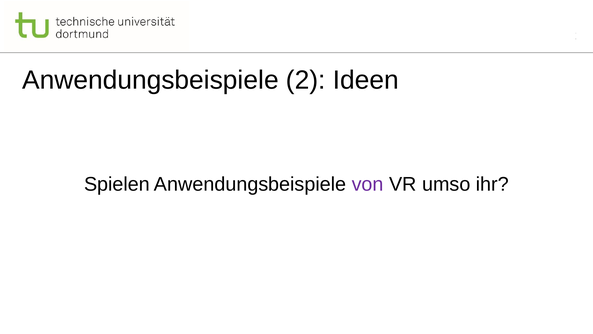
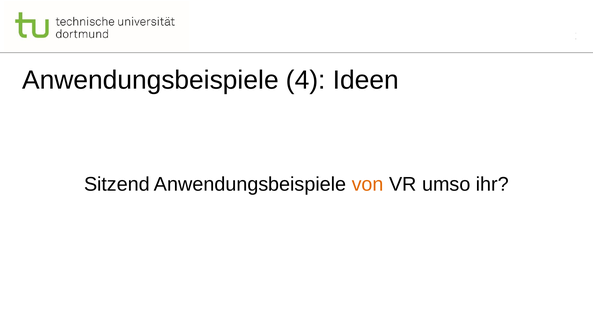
2: 2 -> 4
Spielen: Spielen -> Sitzend
von colour: purple -> orange
